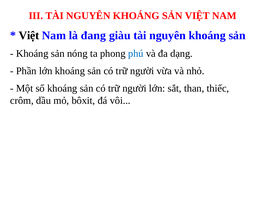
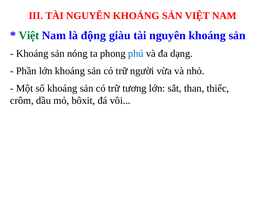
Việt at (29, 35) colour: black -> green
đang: đang -> động
người at (134, 88): người -> tương
